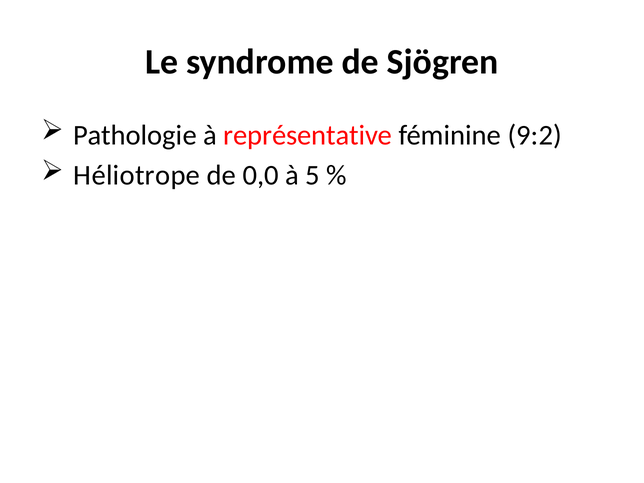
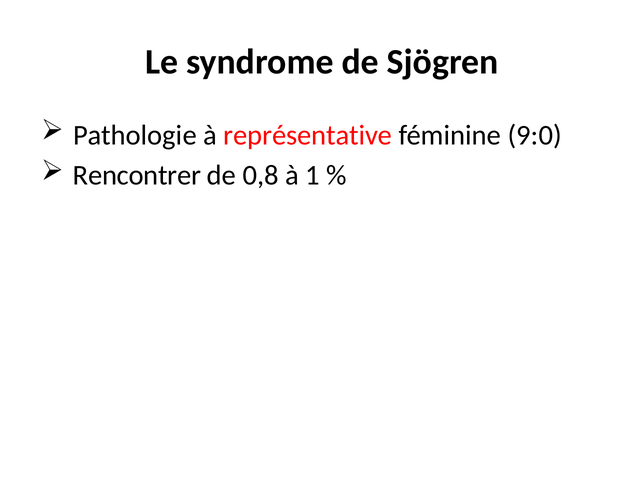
9:2: 9:2 -> 9:0
Héliotrope: Héliotrope -> Rencontrer
0,0: 0,0 -> 0,8
5: 5 -> 1
